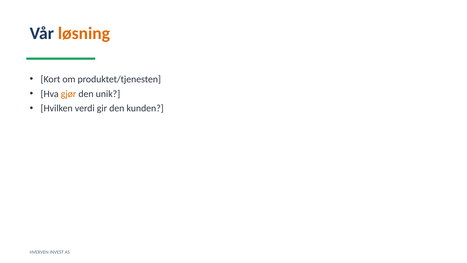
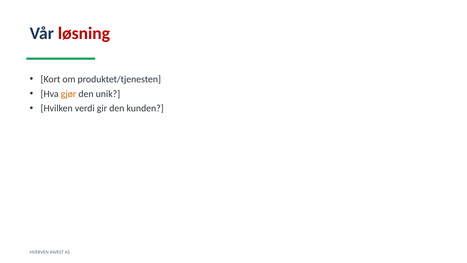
løsning colour: orange -> red
